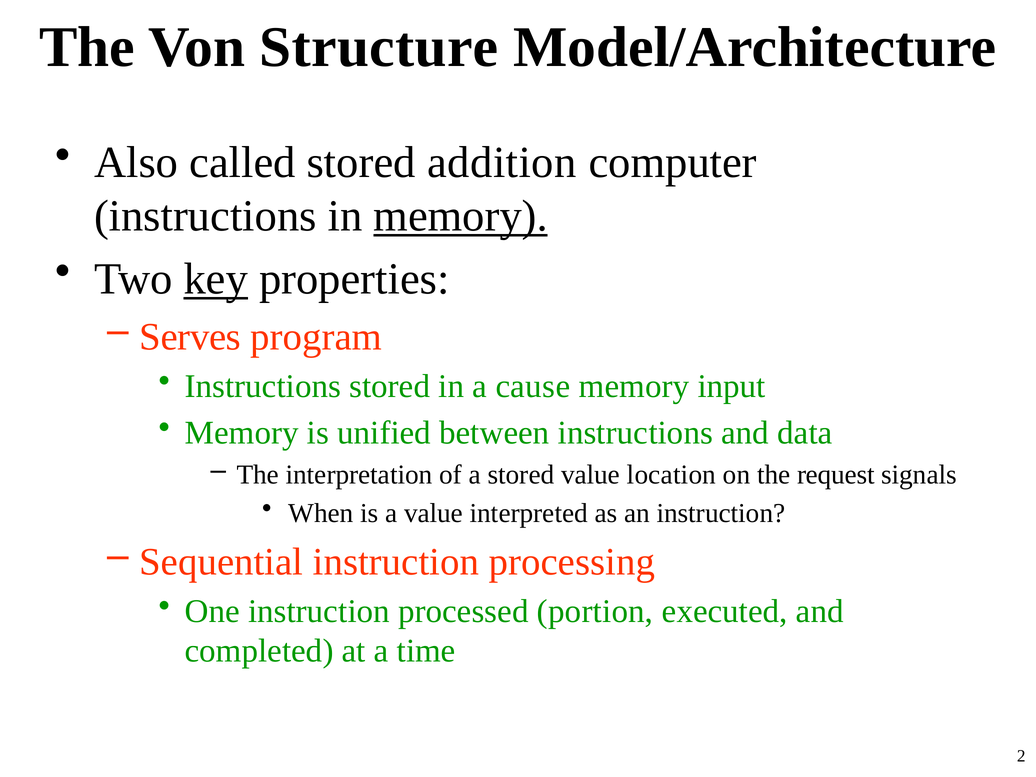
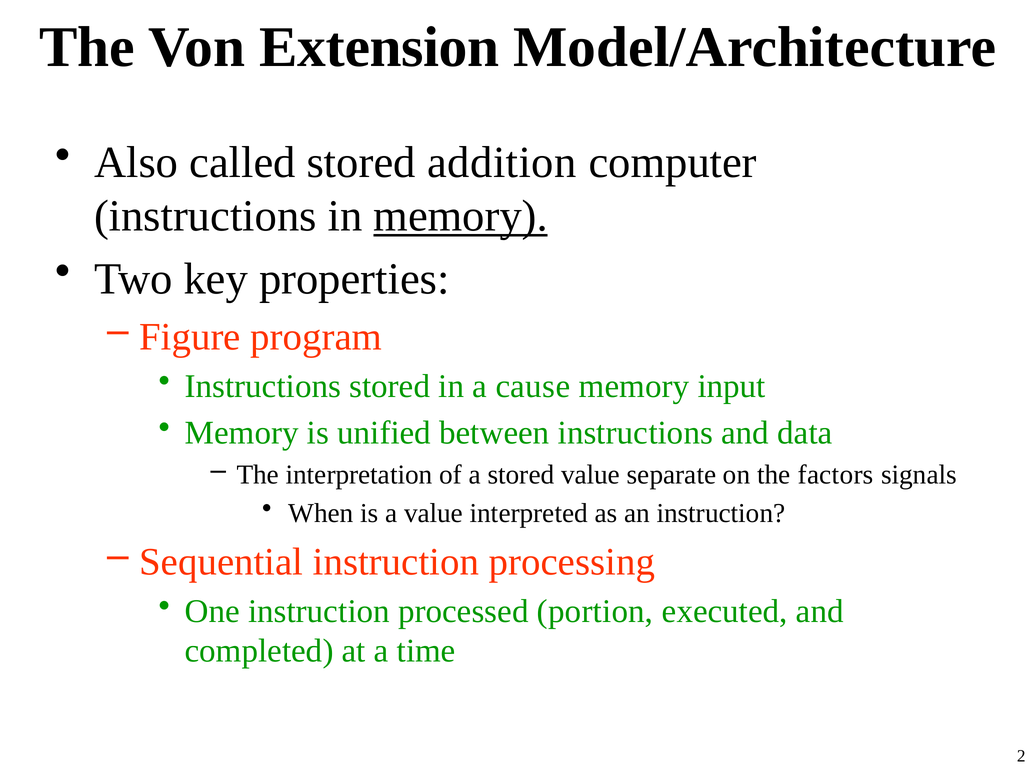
Structure: Structure -> Extension
key underline: present -> none
Serves: Serves -> Figure
location: location -> separate
request: request -> factors
